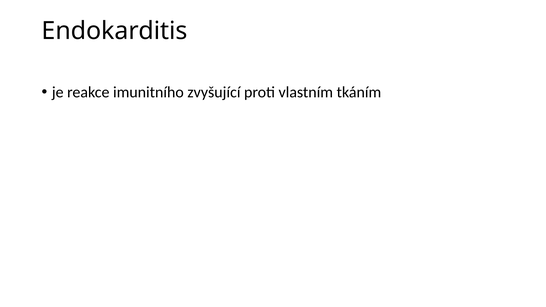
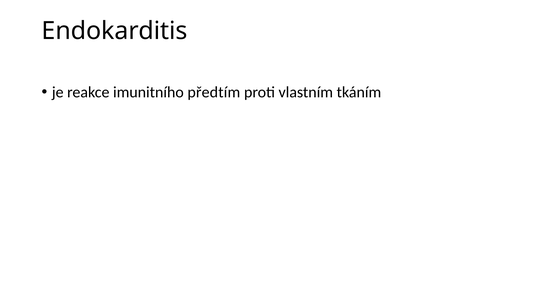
zvyšující: zvyšující -> předtím
